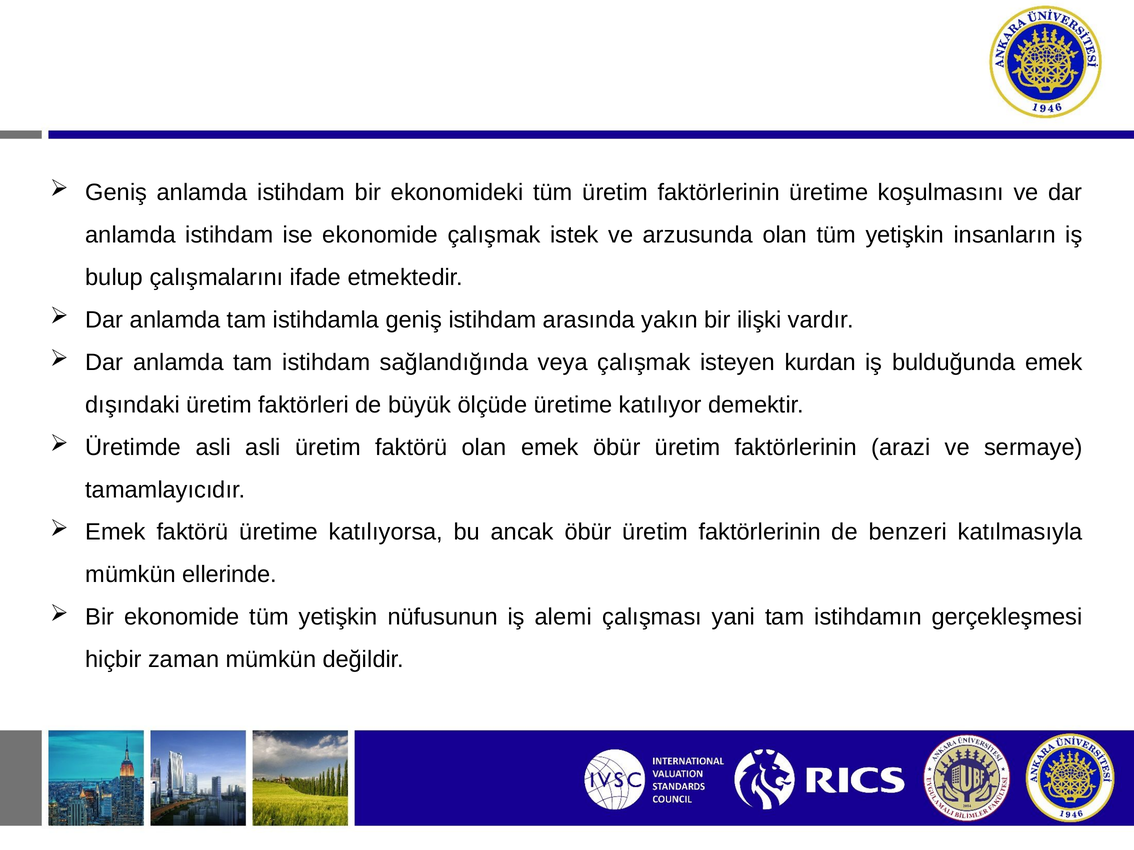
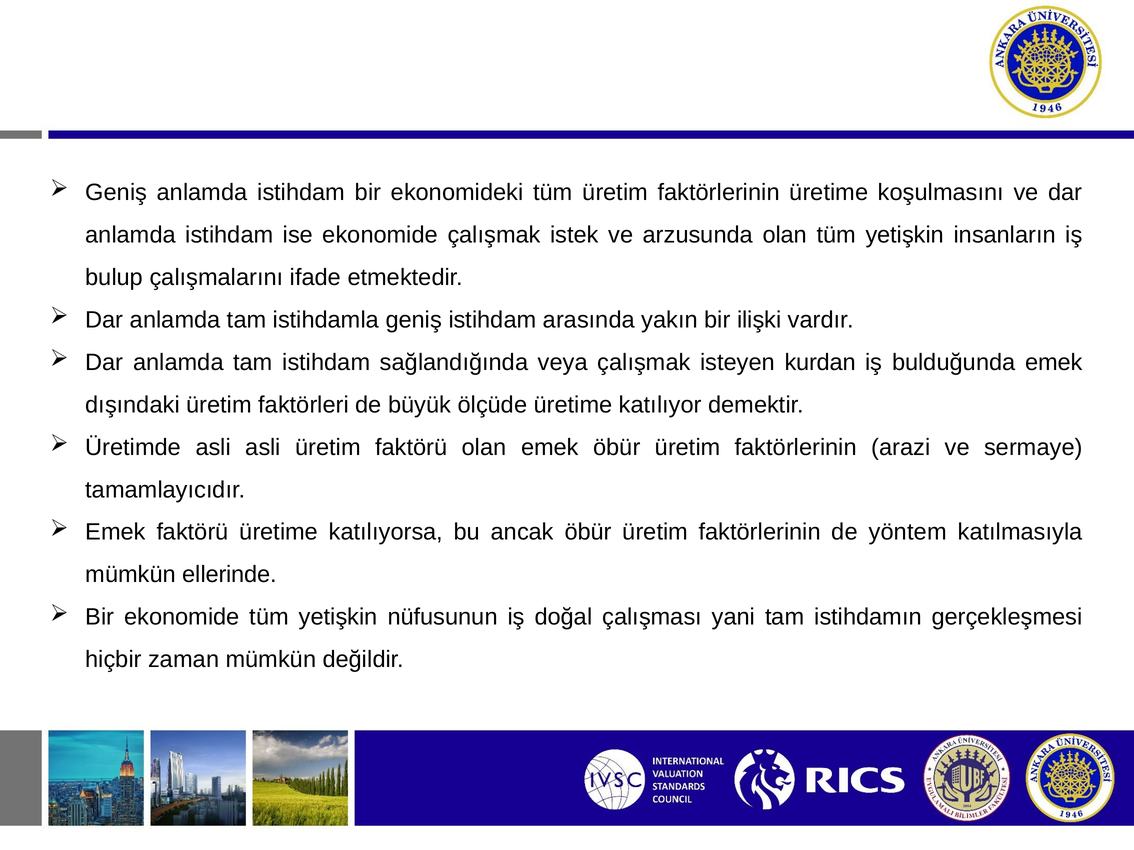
benzeri: benzeri -> yöntem
alemi: alemi -> doğal
